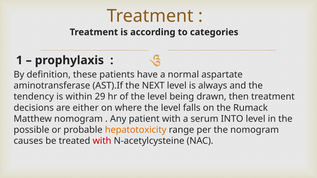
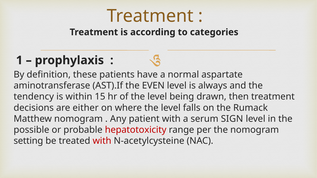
NEXT: NEXT -> EVEN
29: 29 -> 15
INTO: INTO -> SIGN
hepatotoxicity colour: orange -> red
causes: causes -> setting
